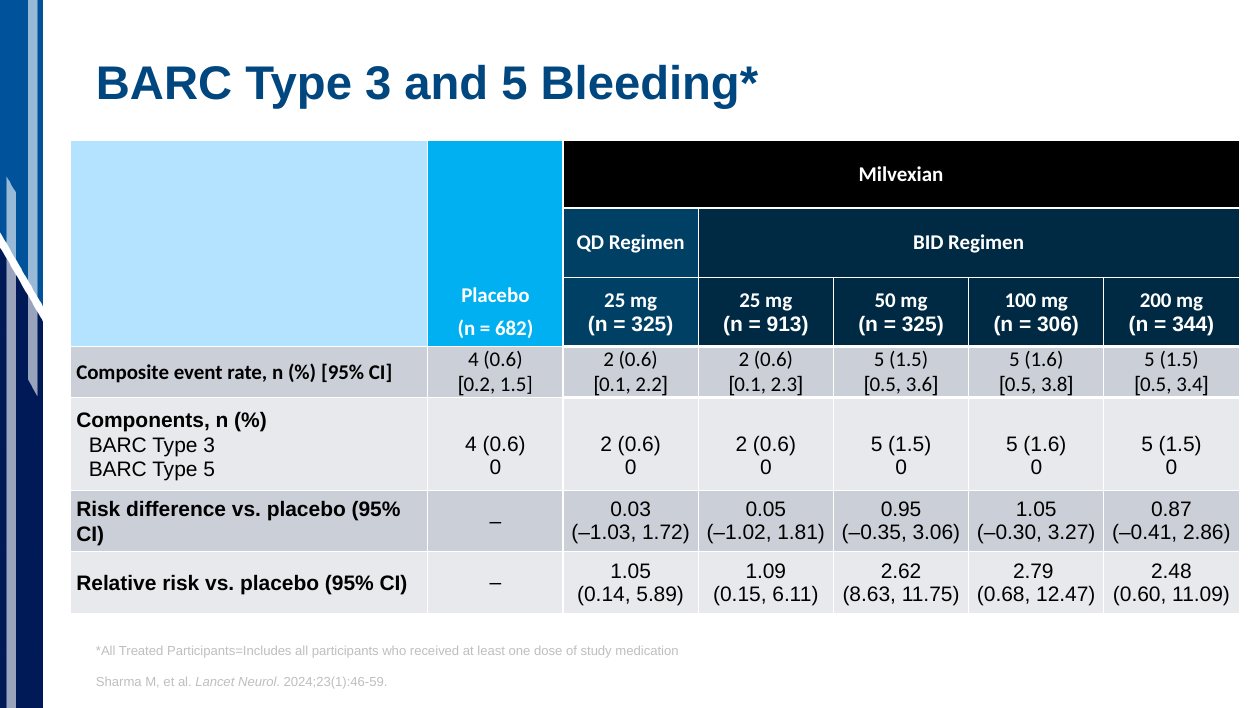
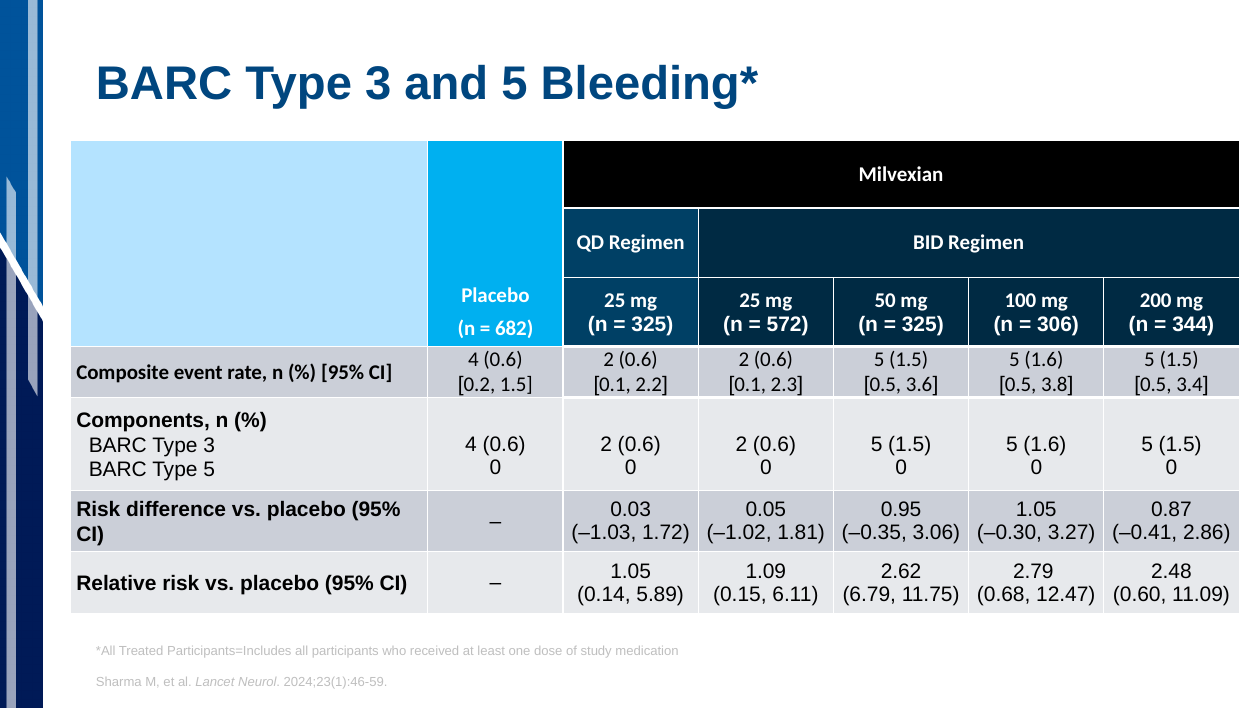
913: 913 -> 572
8.63: 8.63 -> 6.79
